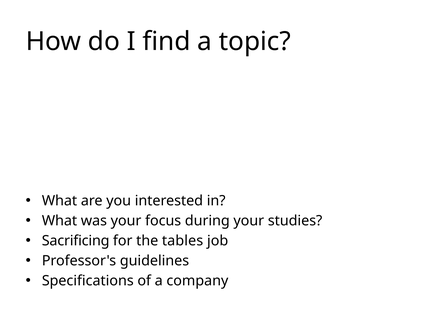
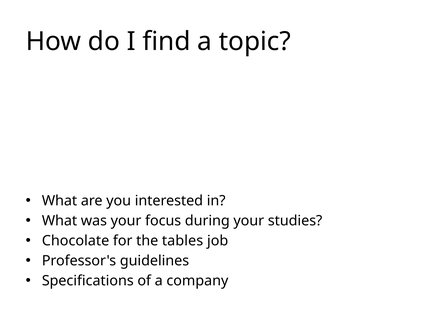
Sacrificing: Sacrificing -> Chocolate
